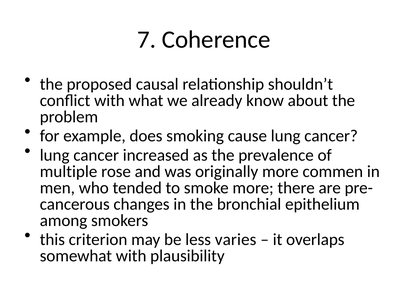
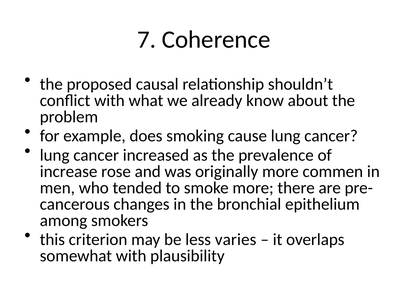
multiple: multiple -> increase
